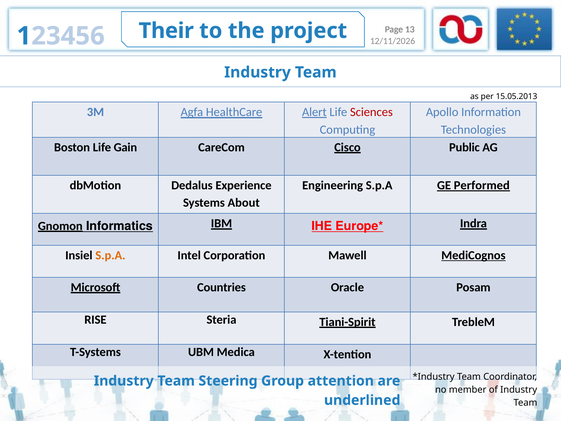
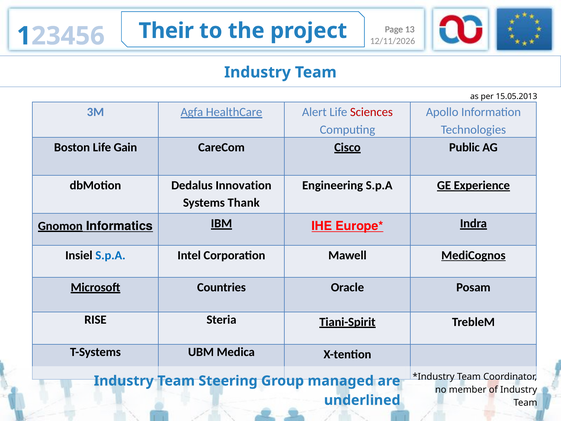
Alert underline: present -> none
Experience: Experience -> Innovation
Performed: Performed -> Experience
About: About -> Thank
S.p.A at (110, 255) colour: orange -> blue
attention: attention -> managed
